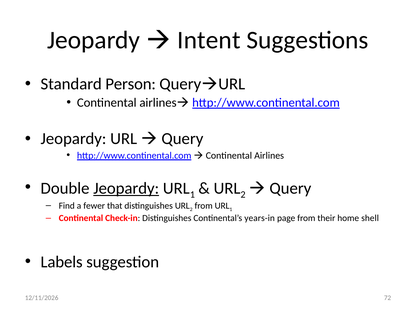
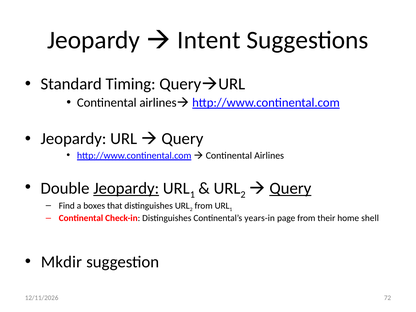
Person: Person -> Timing
Query at (290, 188) underline: none -> present
fewer: fewer -> boxes
Labels: Labels -> Mkdir
